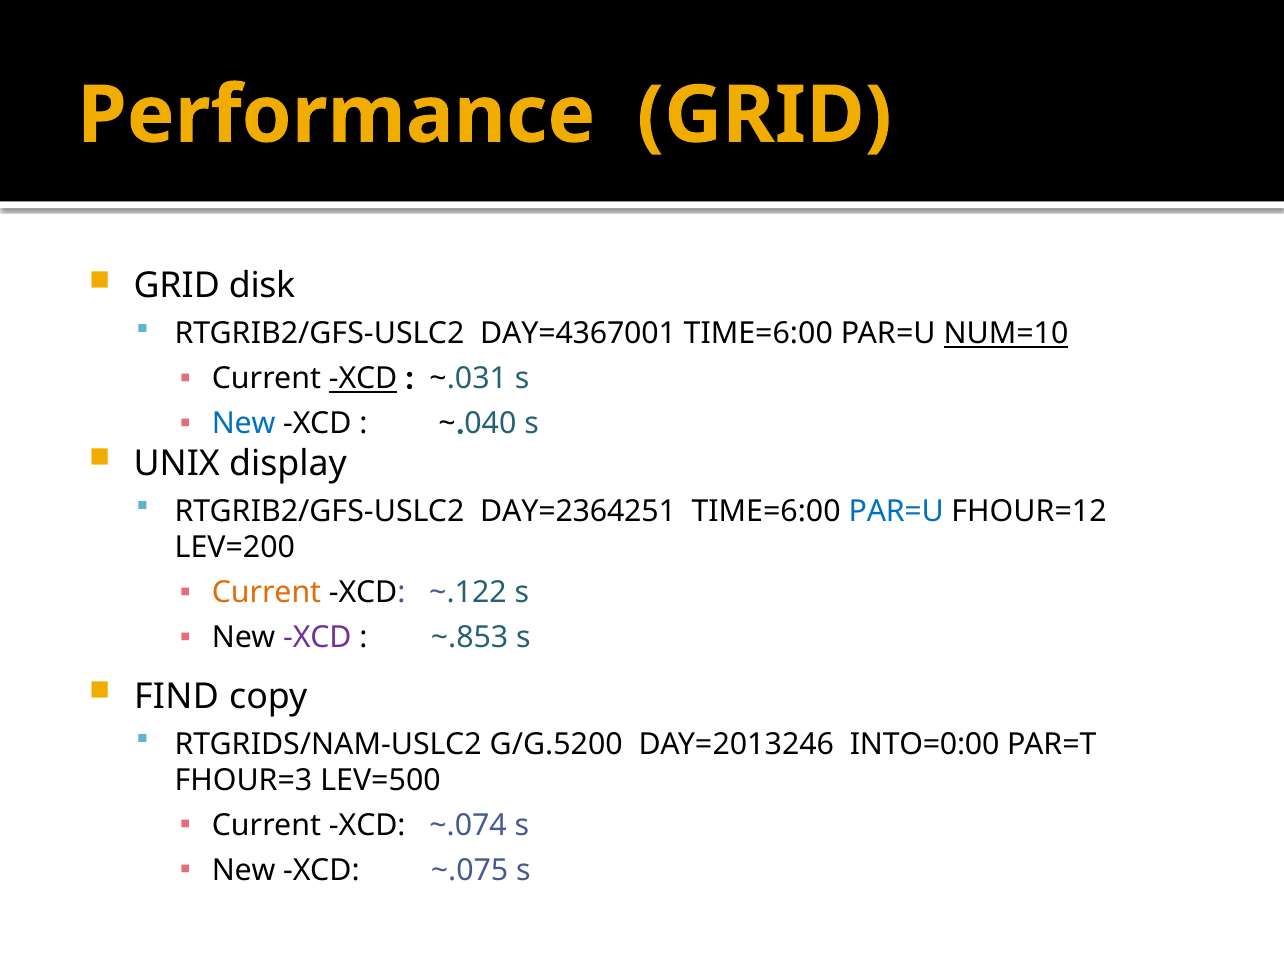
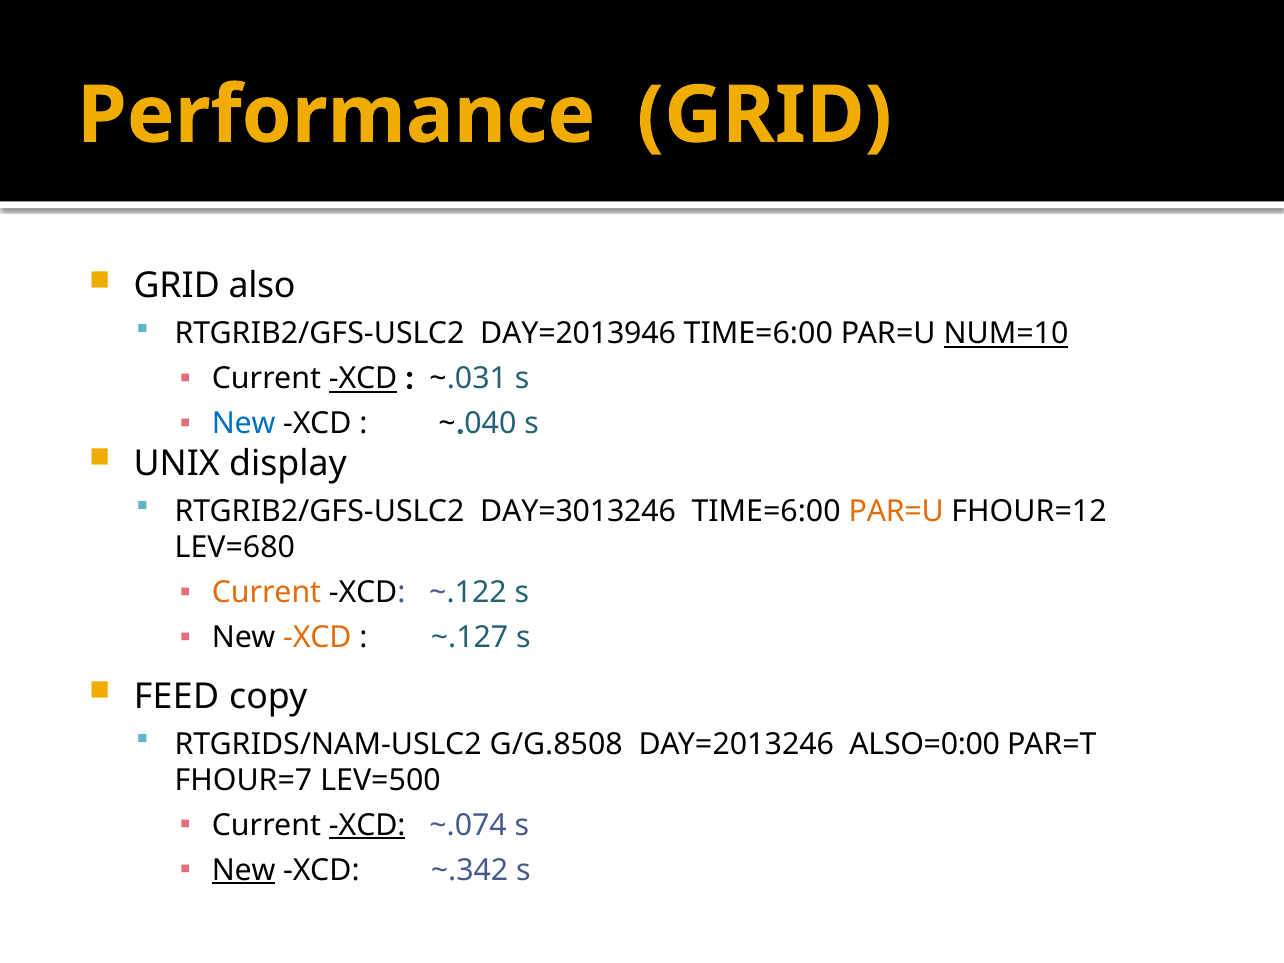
disk: disk -> also
DAY=4367001: DAY=4367001 -> DAY=2013946
DAY=2364251: DAY=2364251 -> DAY=3013246
PAR=U at (896, 511) colour: blue -> orange
LEV=200: LEV=200 -> LEV=680
XCD at (317, 638) colour: purple -> orange
~.853: ~.853 -> ~.127
FIND: FIND -> FEED
G/G.5200: G/G.5200 -> G/G.8508
INTO=0:00: INTO=0:00 -> ALSO=0:00
FHOUR=3: FHOUR=3 -> FHOUR=7
XCD at (367, 825) underline: none -> present
New at (244, 870) underline: none -> present
~.075: ~.075 -> ~.342
